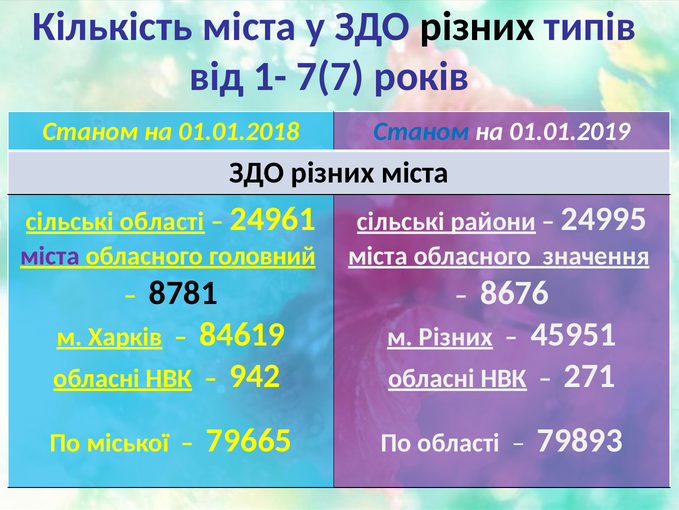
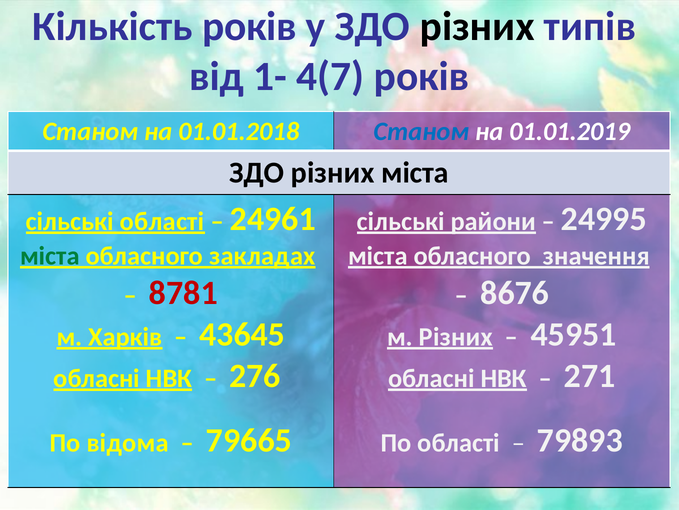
Кількість міста: міста -> років
7(7: 7(7 -> 4(7
міста at (50, 255) colour: purple -> green
головний: головний -> закладах
8781 colour: black -> red
84619: 84619 -> 43645
942: 942 -> 276
міської: міської -> відома
